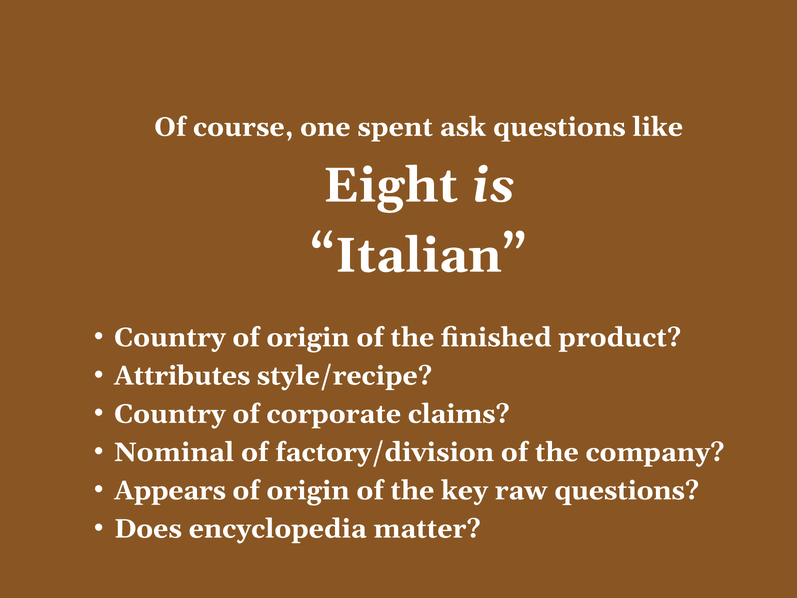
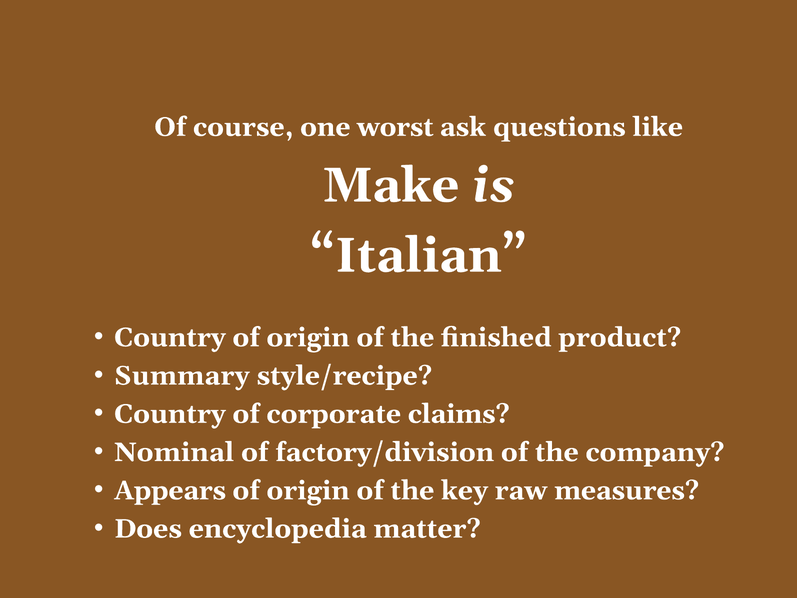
spent: spent -> worst
Eight: Eight -> Make
Attributes: Attributes -> Summary
raw questions: questions -> measures
